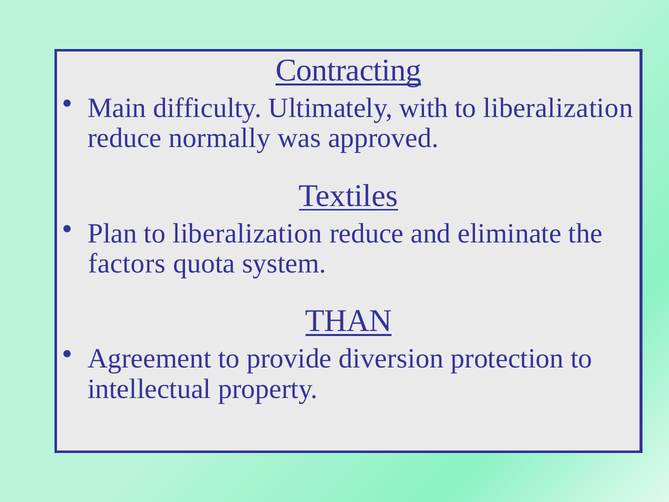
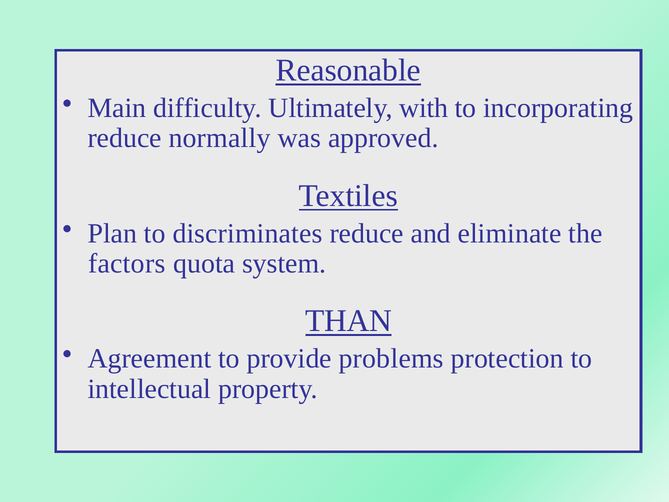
Contracting: Contracting -> Reasonable
liberalization at (558, 108): liberalization -> incorporating
Plan to liberalization: liberalization -> discriminates
diversion: diversion -> problems
